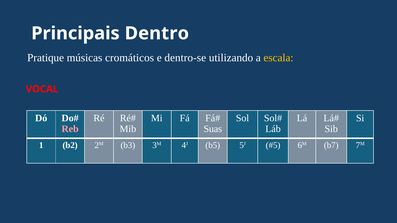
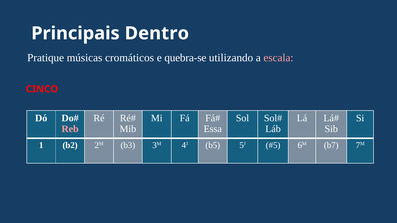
dentro-se: dentro-se -> quebra-se
escala colour: yellow -> pink
VOCAL: VOCAL -> CINCO
Suas: Suas -> Essa
